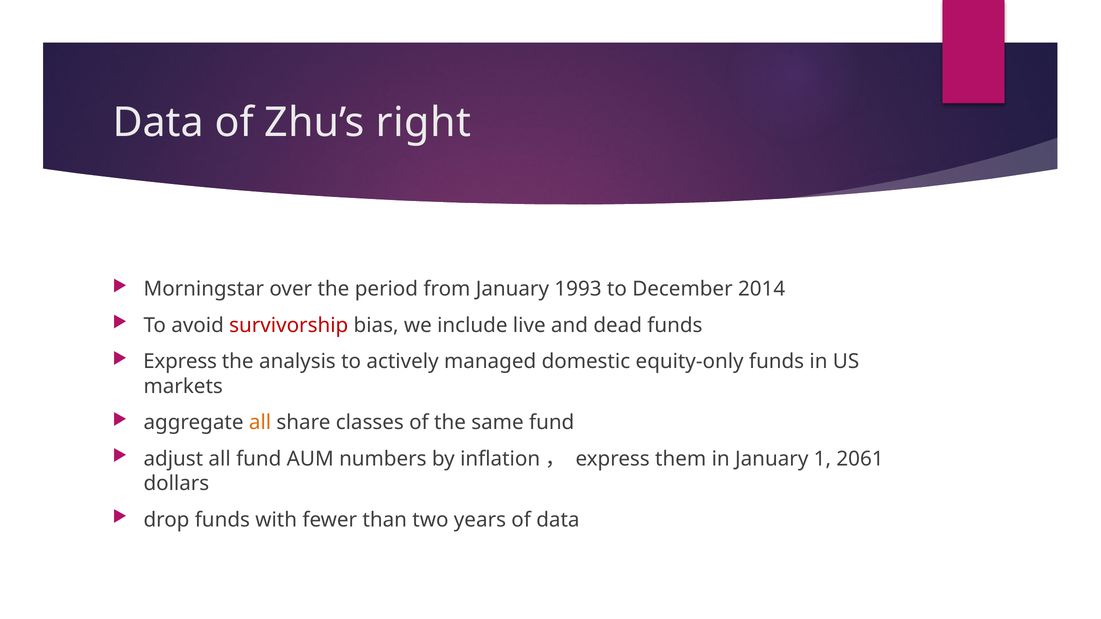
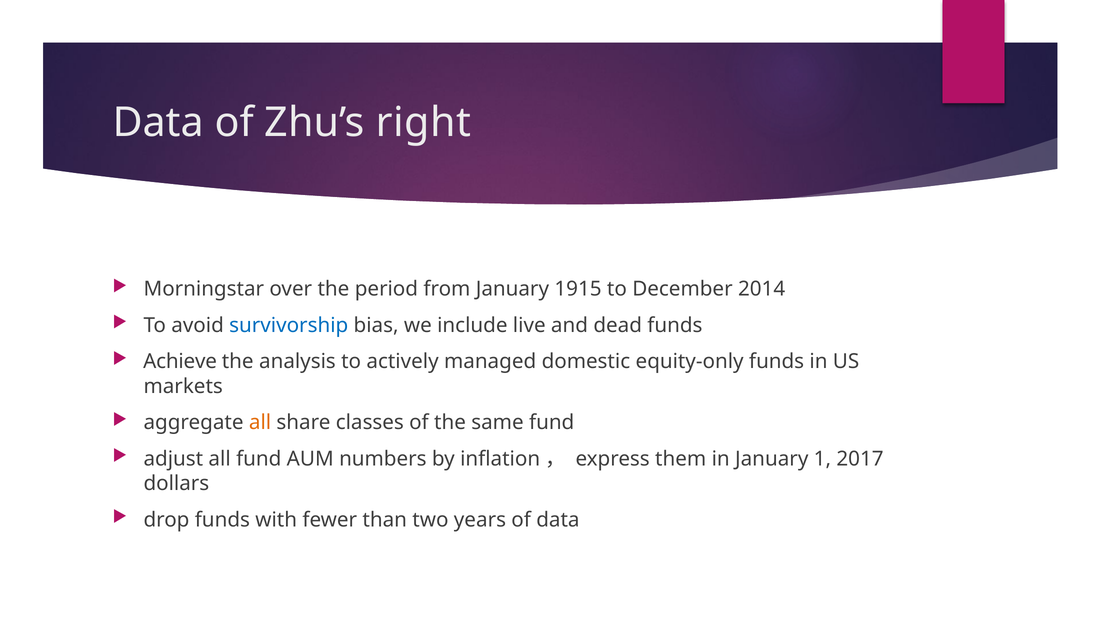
1993: 1993 -> 1915
survivorship colour: red -> blue
Express at (180, 362): Express -> Achieve
2061: 2061 -> 2017
